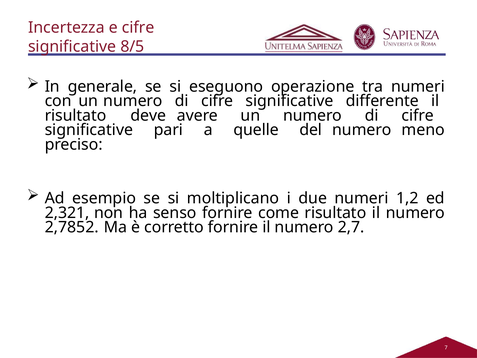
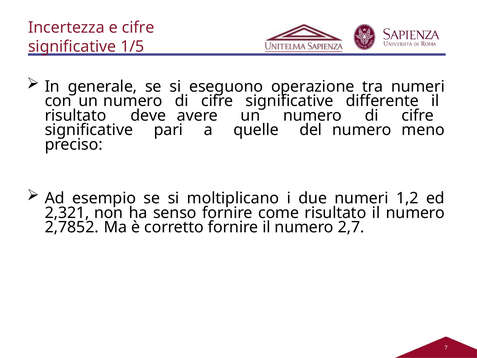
8/5: 8/5 -> 1/5
